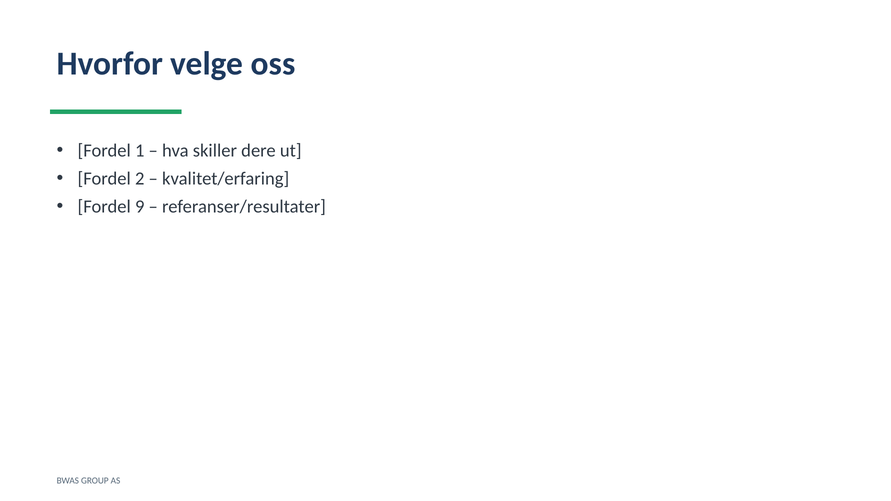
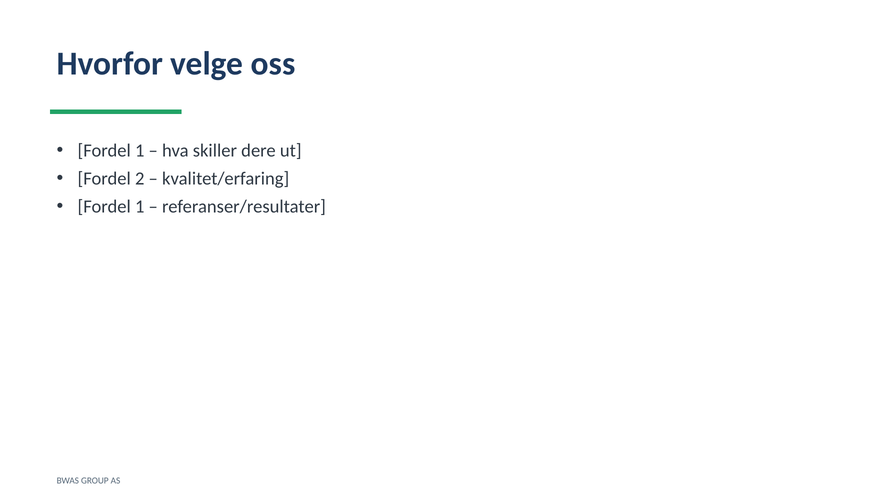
9 at (140, 207): 9 -> 1
